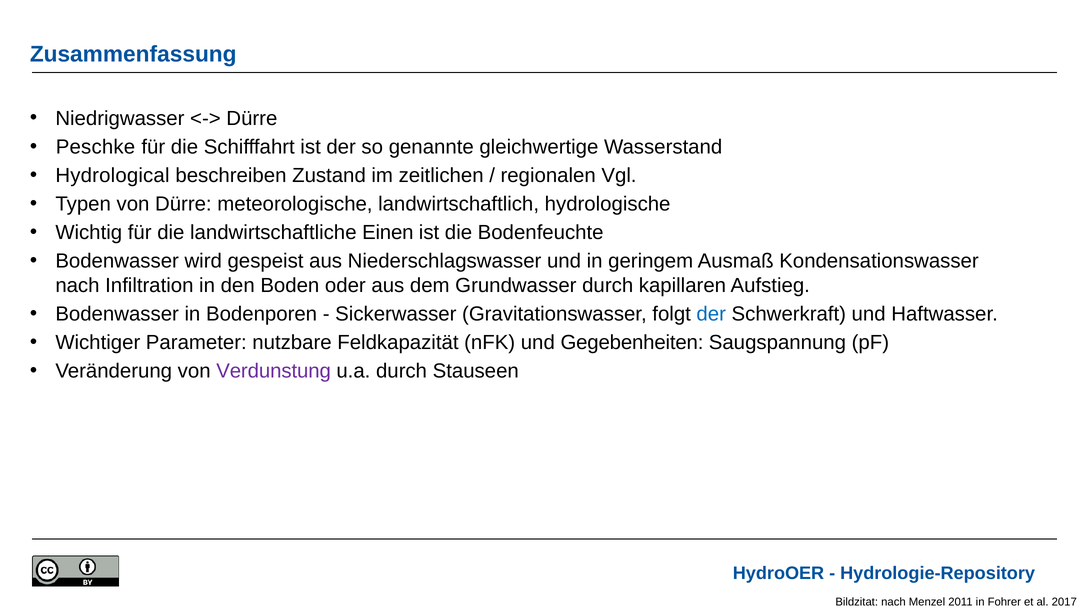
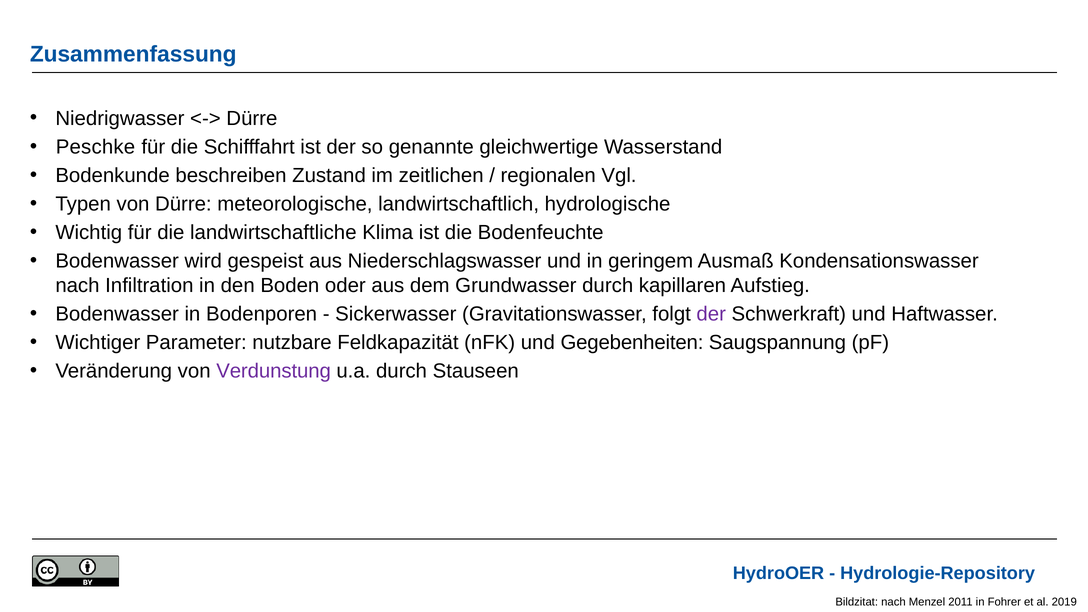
Hydrological: Hydrological -> Bodenkunde
Einen: Einen -> Klima
der at (711, 314) colour: blue -> purple
2017: 2017 -> 2019
